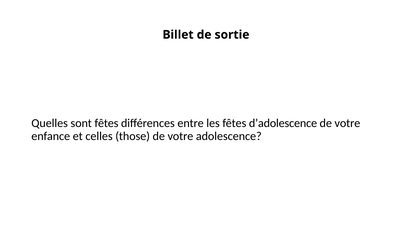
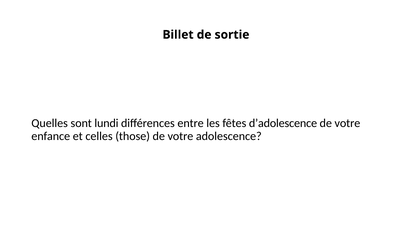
sont fêtes: fêtes -> lundi
